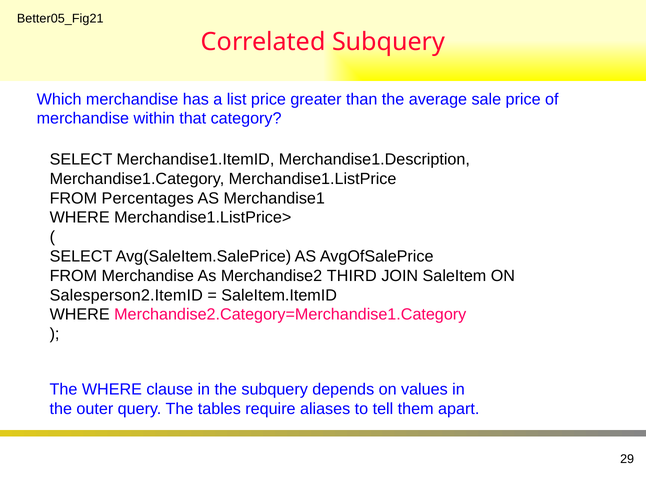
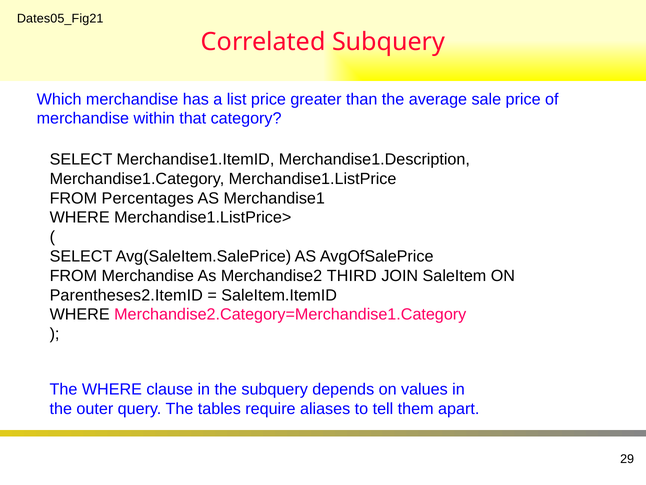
Better05_Fig21: Better05_Fig21 -> Dates05_Fig21
Salesperson2.ItemID: Salesperson2.ItemID -> Parentheses2.ItemID
